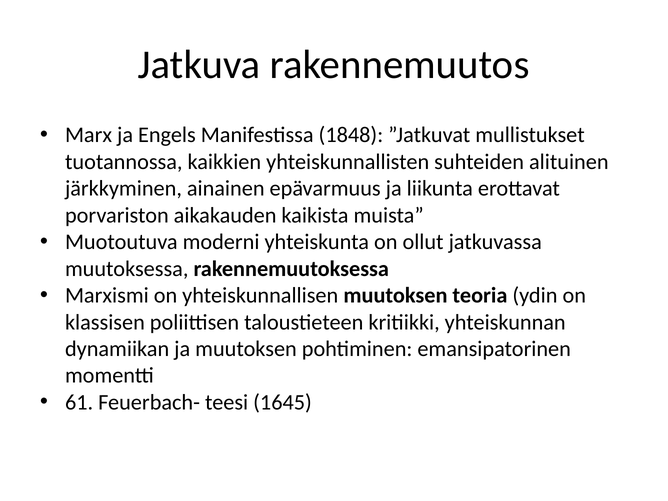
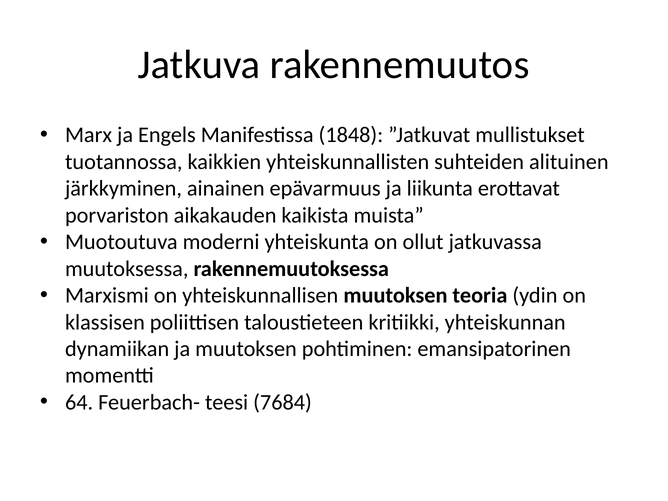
61: 61 -> 64
1645: 1645 -> 7684
